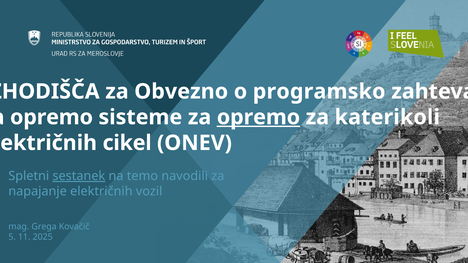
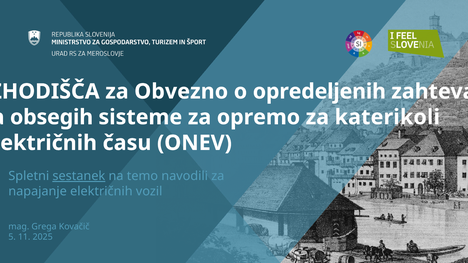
programsko: programsko -> opredeljenih
opremo at (52, 117): opremo -> obsegih
opremo at (258, 117) underline: present -> none
cikel: cikel -> času
